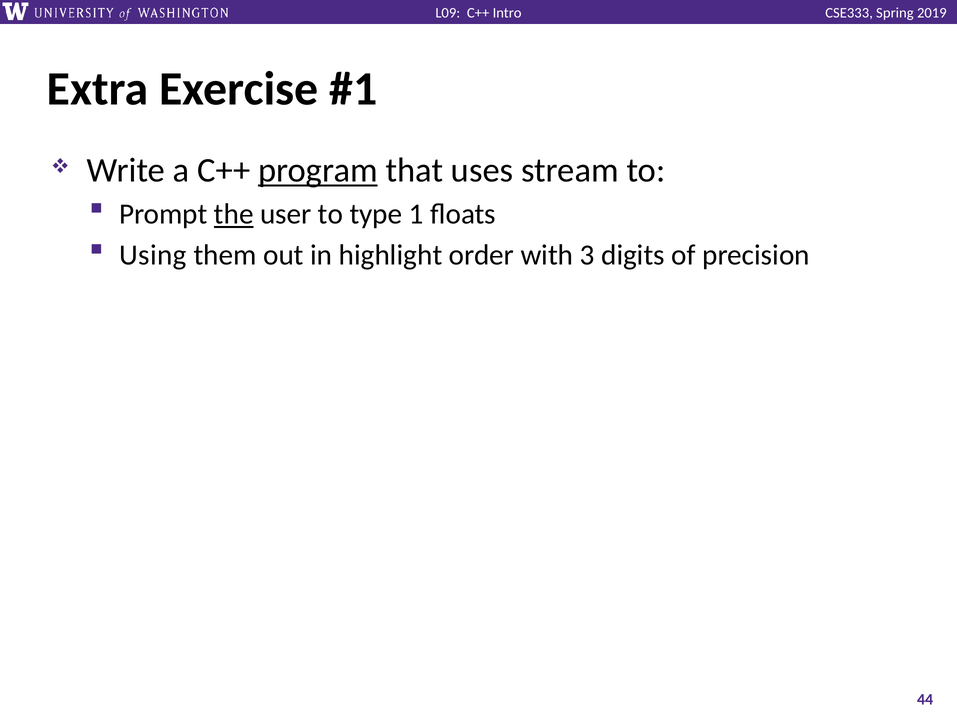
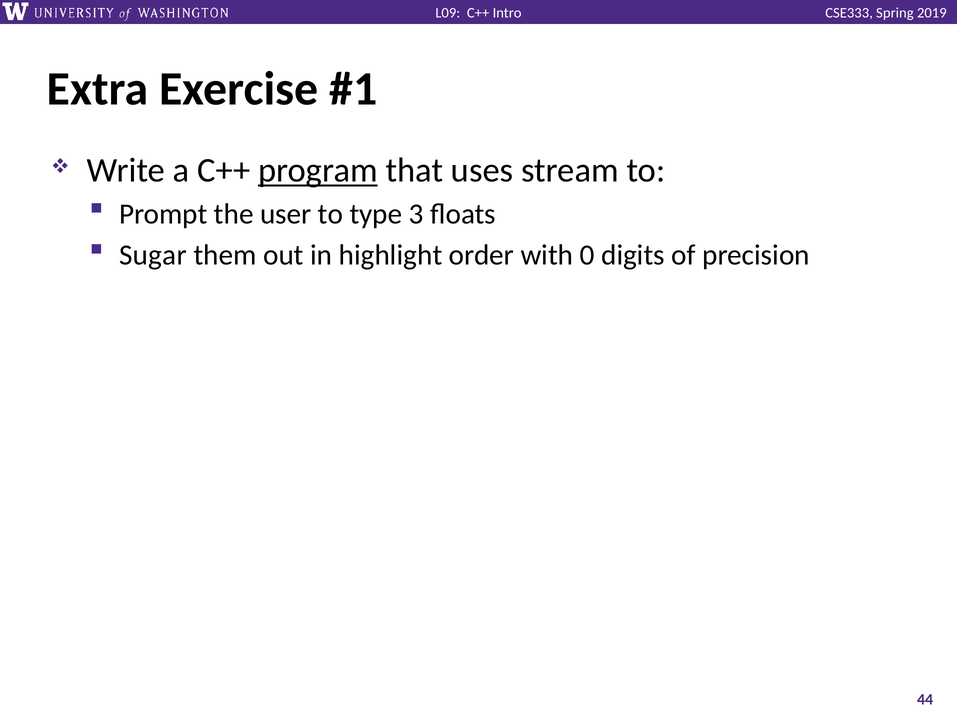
the underline: present -> none
1: 1 -> 3
Using: Using -> Sugar
3: 3 -> 0
